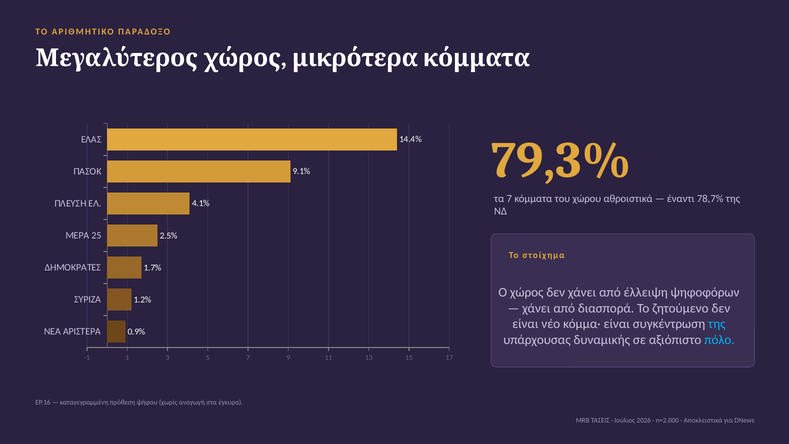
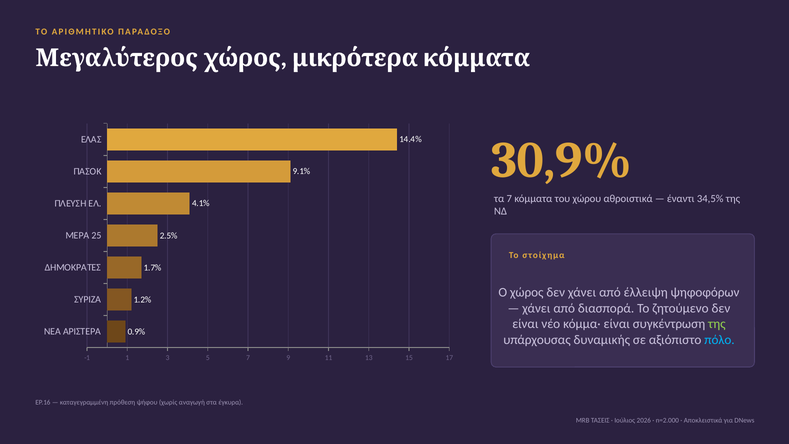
79,3%: 79,3% -> 30,9%
78,7%: 78,7% -> 34,5%
της at (717, 324) colour: light blue -> light green
